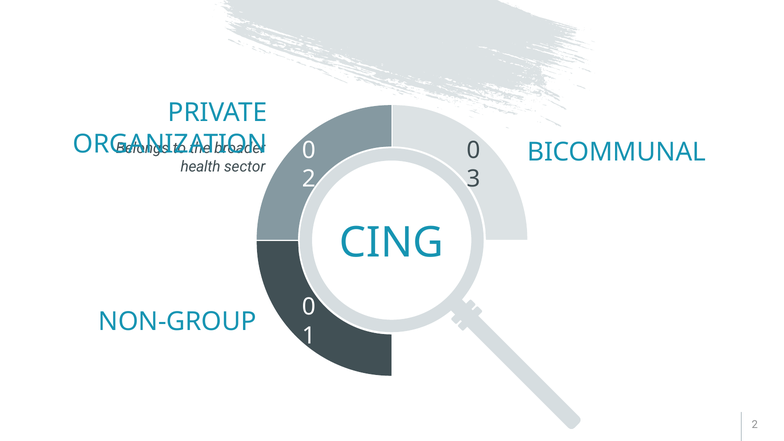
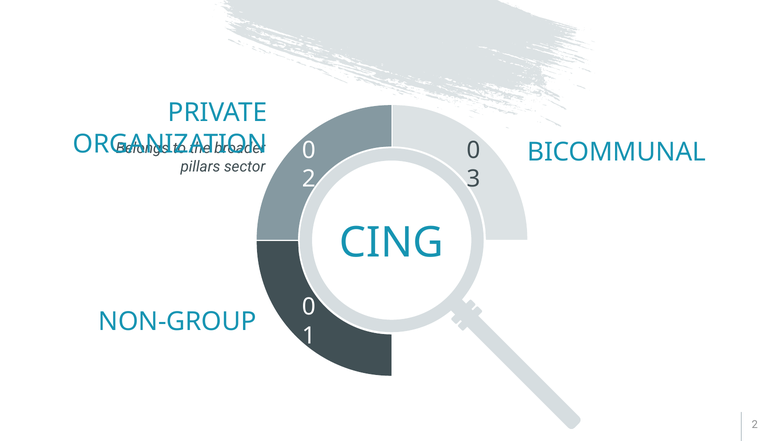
health: health -> pillars
